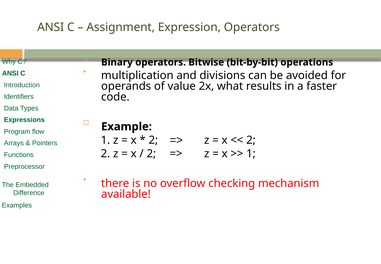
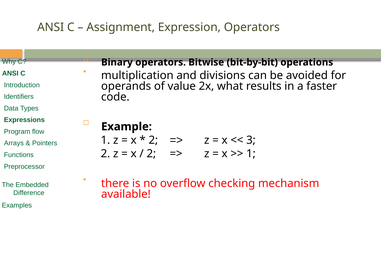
2 at (251, 140): 2 -> 3
